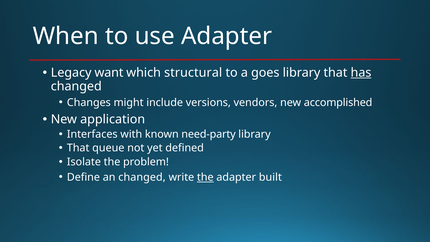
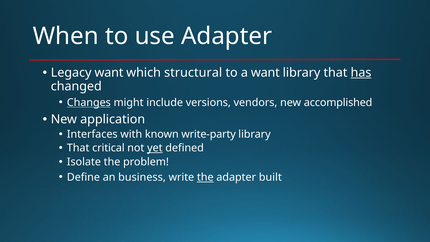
a goes: goes -> want
Changes underline: none -> present
need-party: need-party -> write-party
queue: queue -> critical
yet underline: none -> present
an changed: changed -> business
